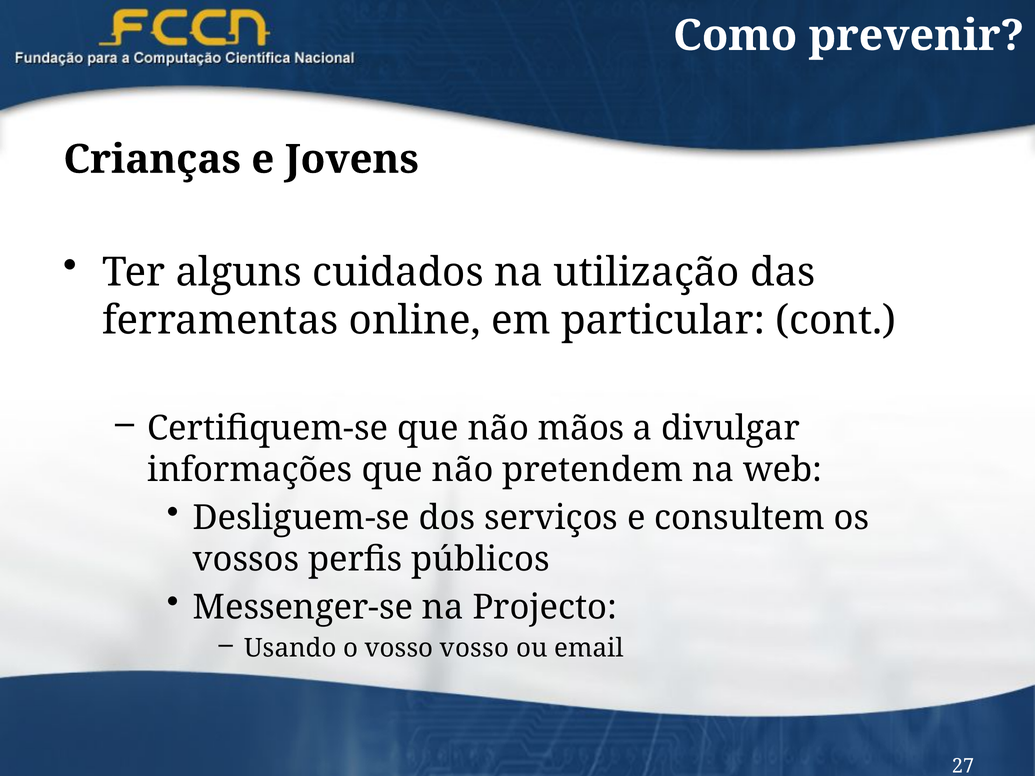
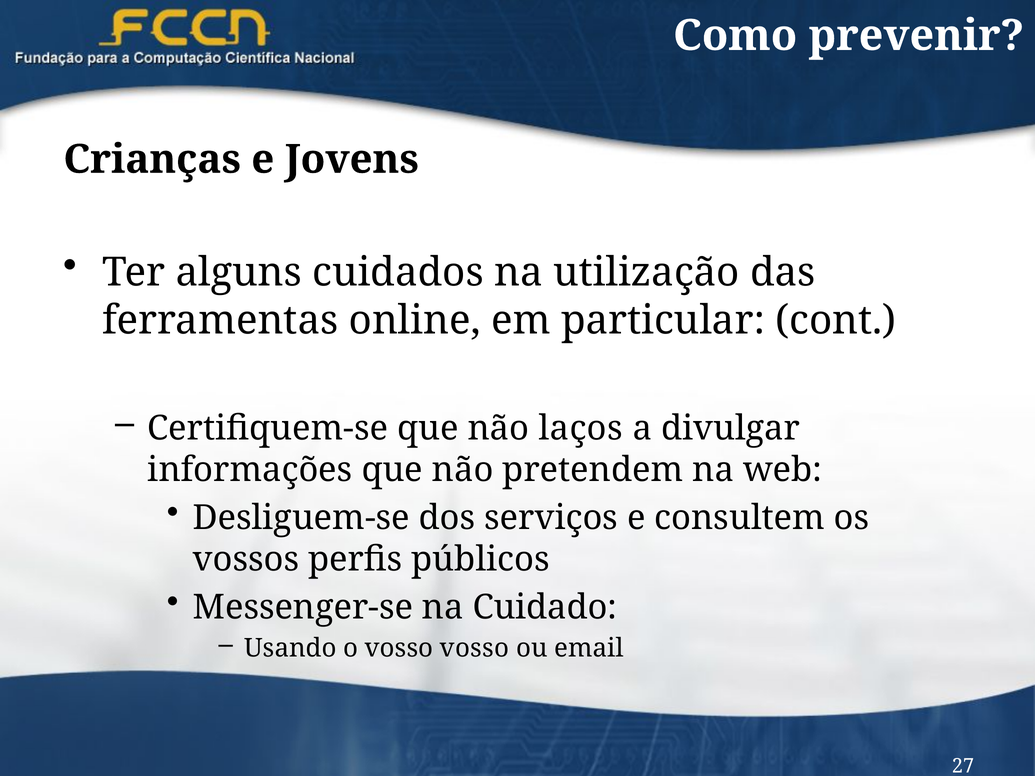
mãos: mãos -> laços
Projecto: Projecto -> Cuidado
